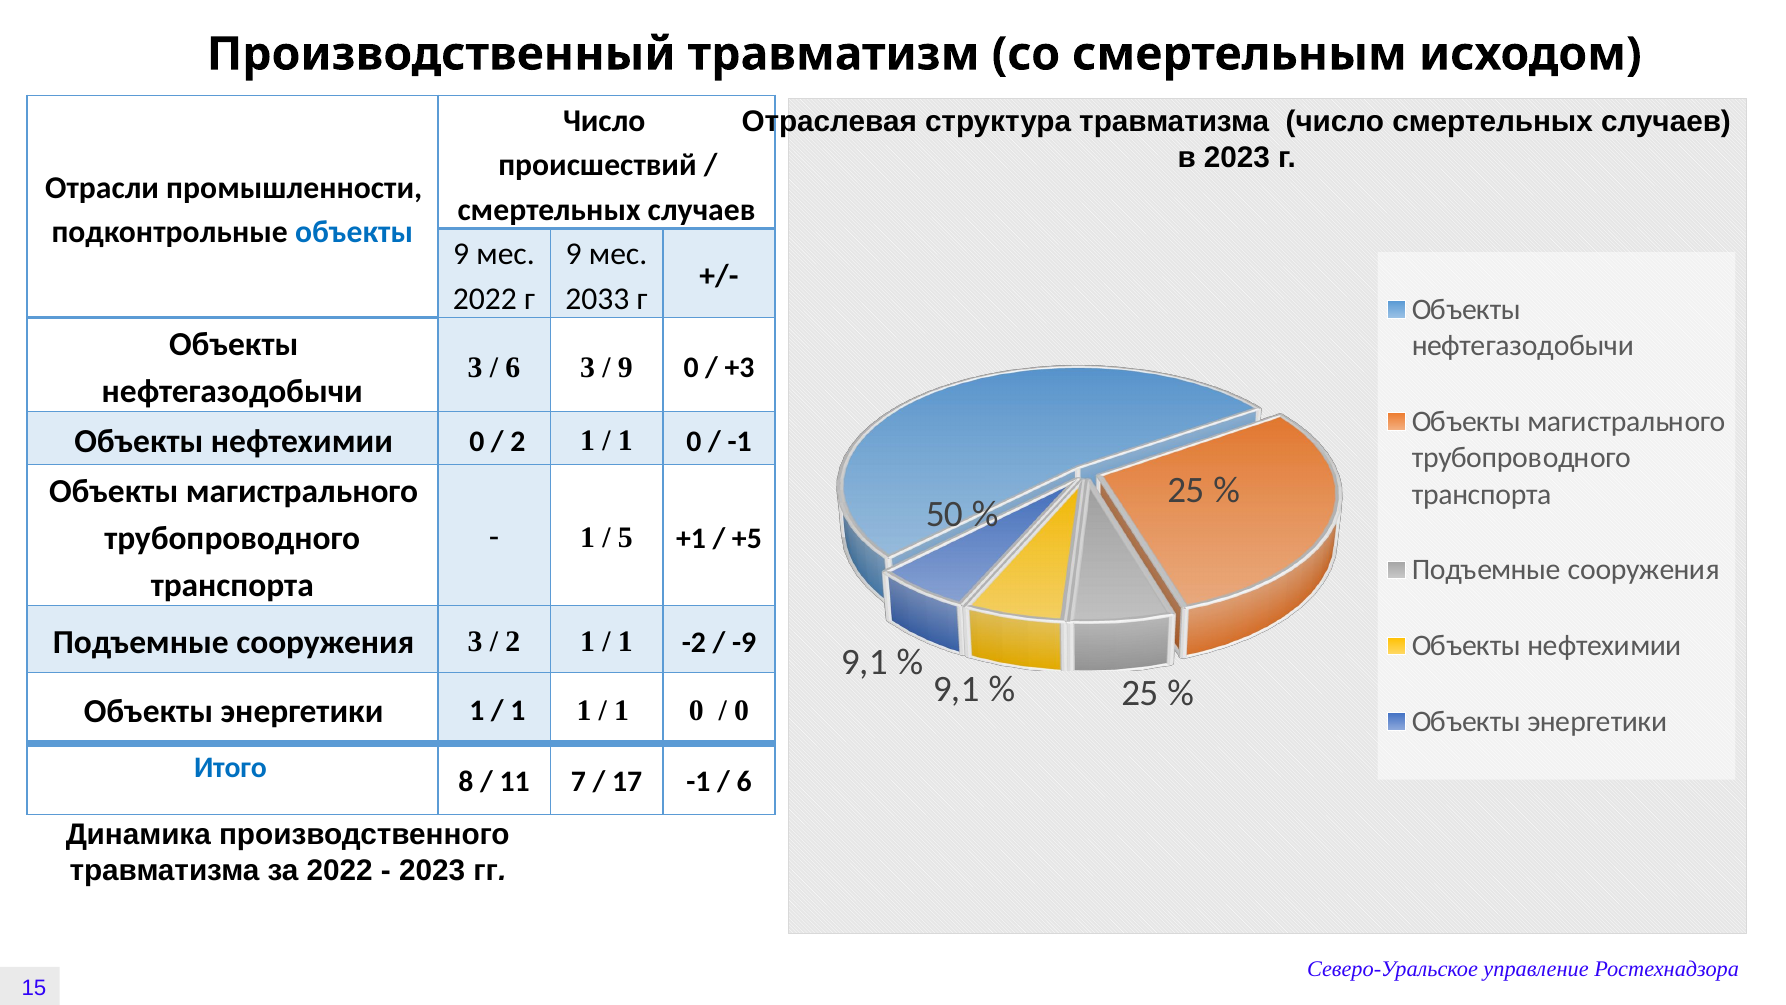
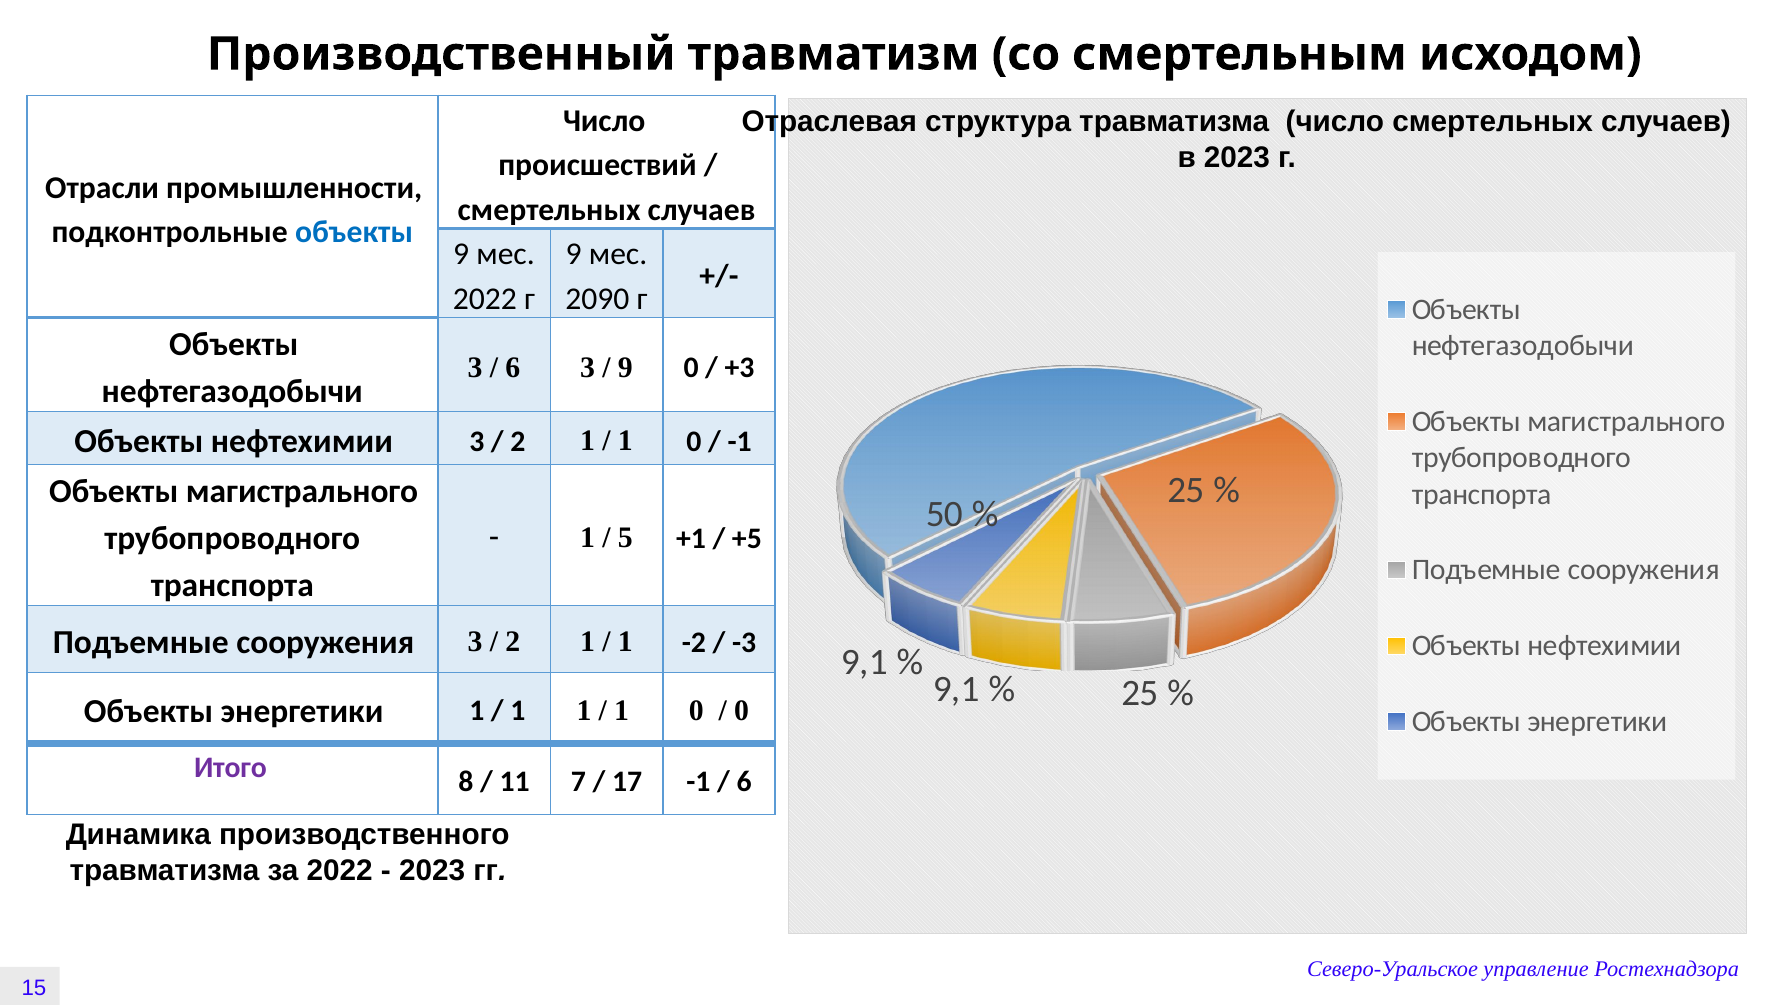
2033: 2033 -> 2090
нефтехимии 0: 0 -> 3
-9: -9 -> -3
Итого colour: blue -> purple
